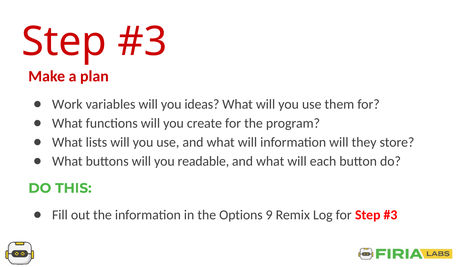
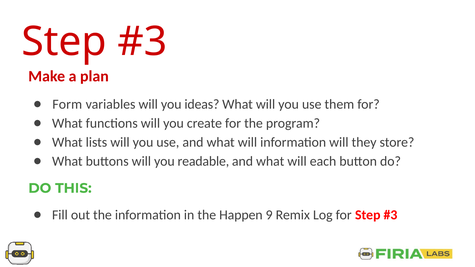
Work: Work -> Form
Options: Options -> Happen
